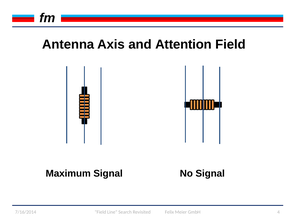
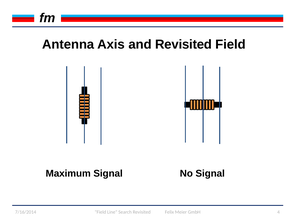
and Attention: Attention -> Revisited
